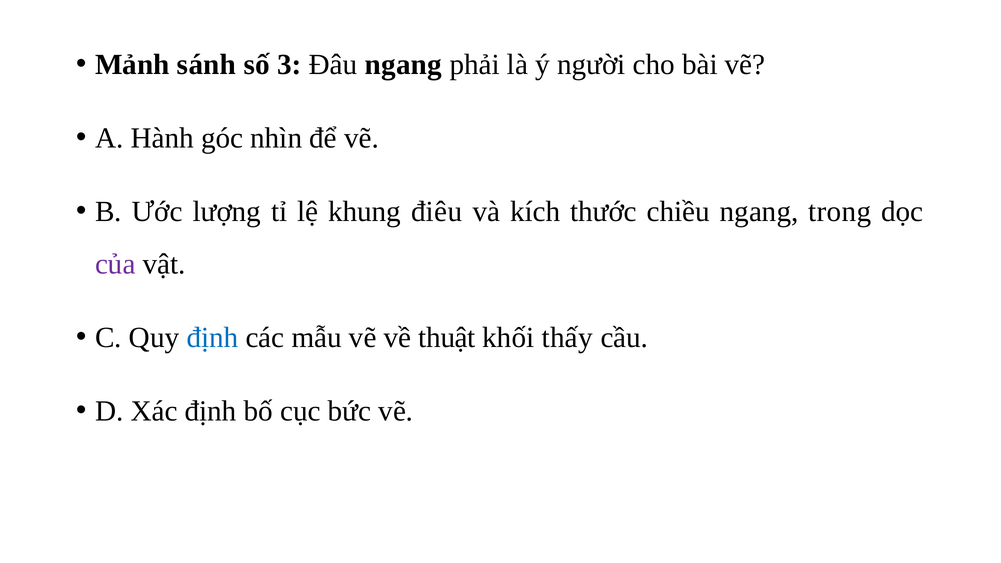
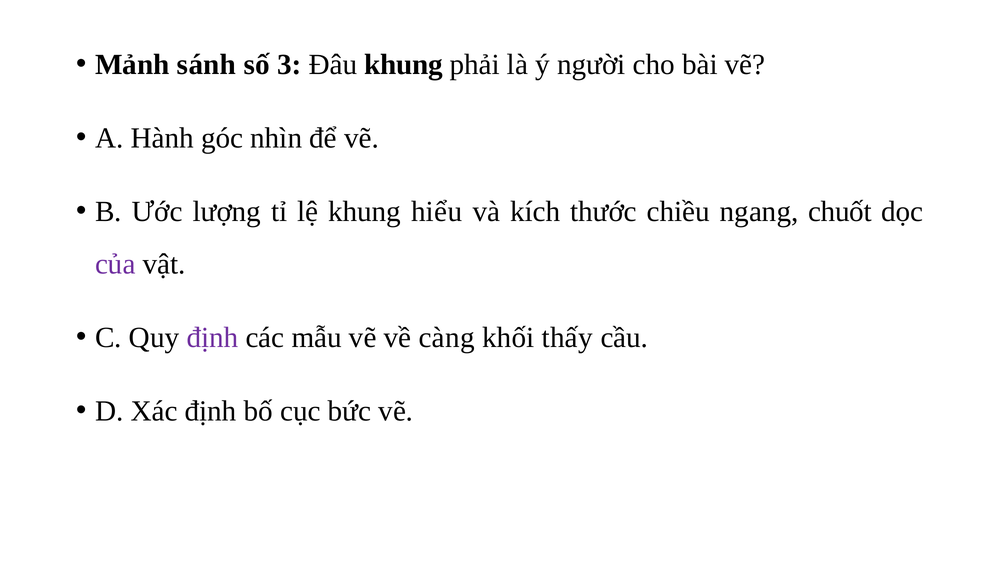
Đâu ngang: ngang -> khung
điêu: điêu -> hiểu
trong: trong -> chuốt
định at (212, 338) colour: blue -> purple
thuật: thuật -> càng
